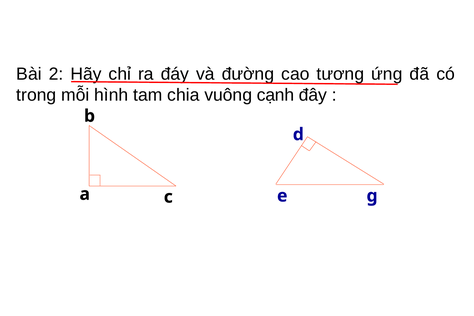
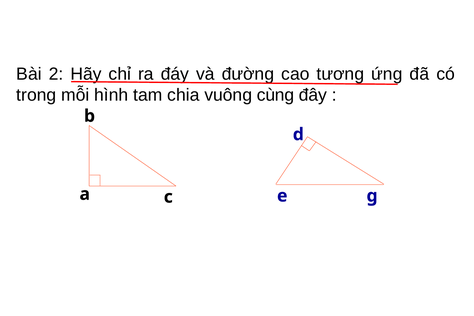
cạnh: cạnh -> cùng
